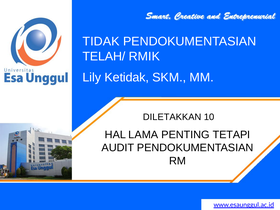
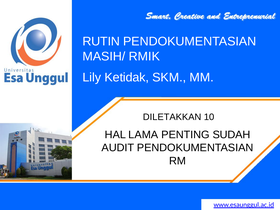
TIDAK: TIDAK -> RUTIN
TELAH/: TELAH/ -> MASIH/
TETAPI: TETAPI -> SUDAH
